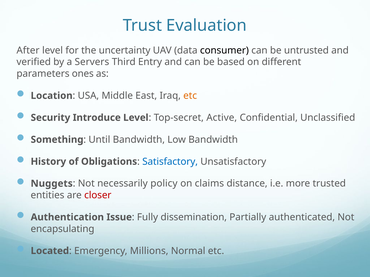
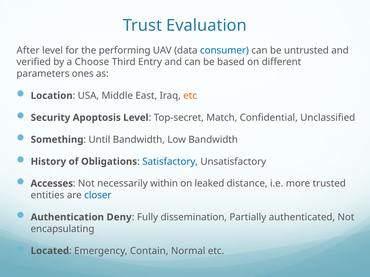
uncertainty: uncertainty -> performing
consumer colour: black -> blue
Servers: Servers -> Choose
Introduce: Introduce -> Apoptosis
Active: Active -> Match
Nuggets: Nuggets -> Accesses
policy: policy -> within
claims: claims -> leaked
closer colour: red -> blue
Issue: Issue -> Deny
Millions: Millions -> Contain
